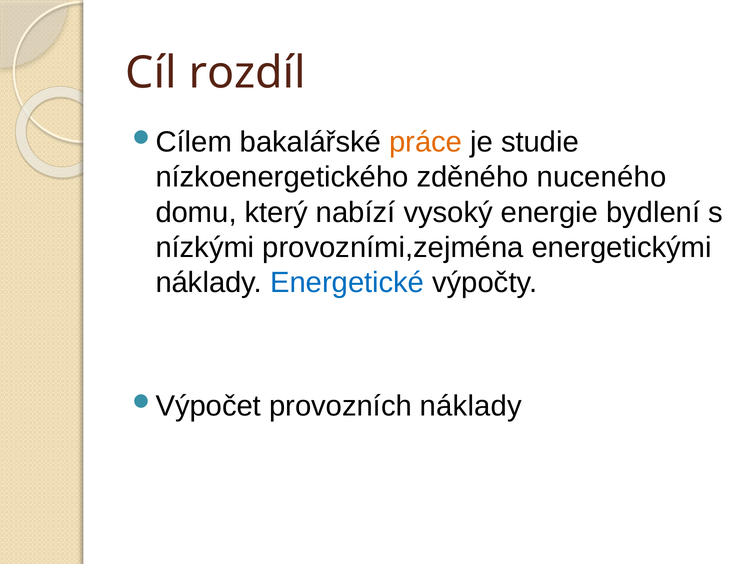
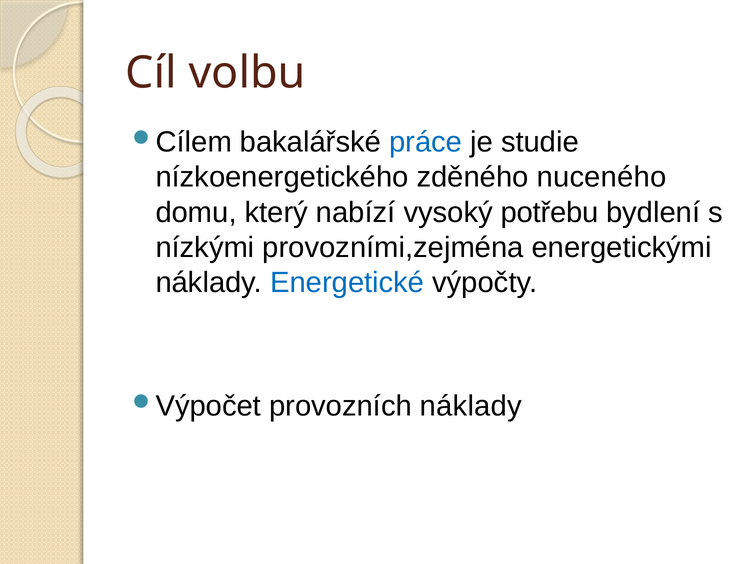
rozdíl: rozdíl -> volbu
práce colour: orange -> blue
energie: energie -> potřebu
